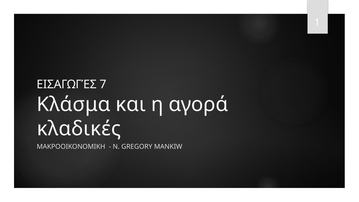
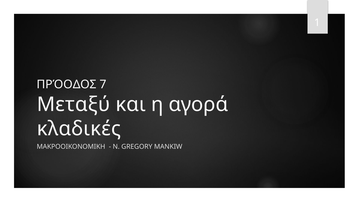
ΕΙΣΑΓΩΓΈΣ: ΕΙΣΑΓΩΓΈΣ -> ΠΡΌΟΔΟΣ
Κλάσμα: Κλάσμα -> Μεταξύ
